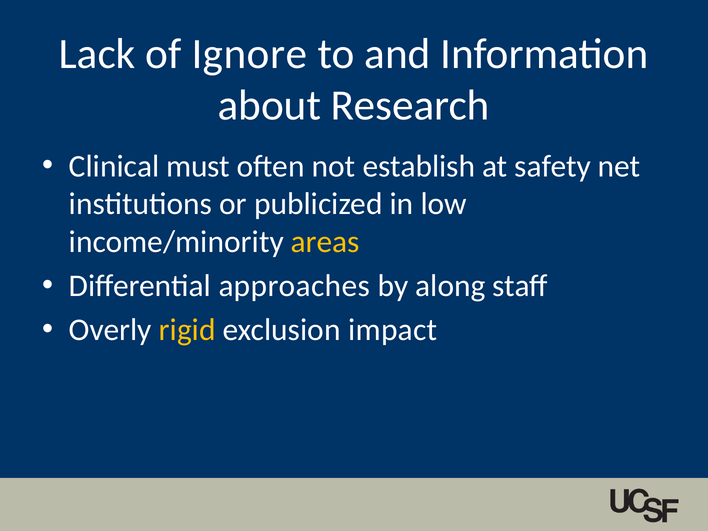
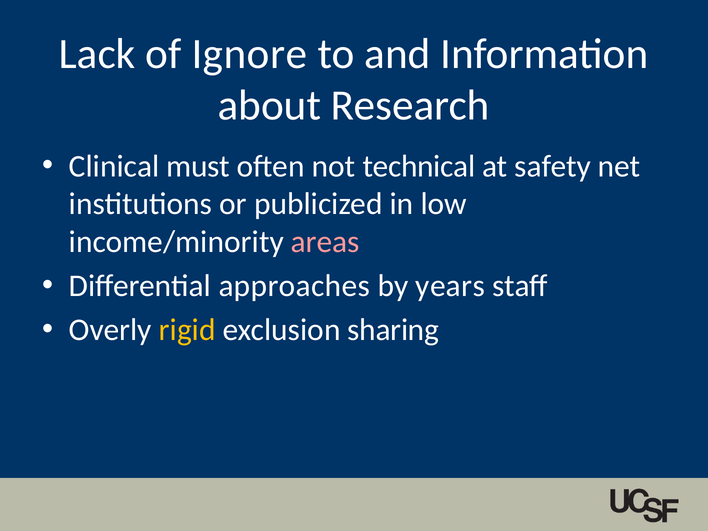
establish: establish -> technical
areas colour: yellow -> pink
along: along -> years
impact: impact -> sharing
